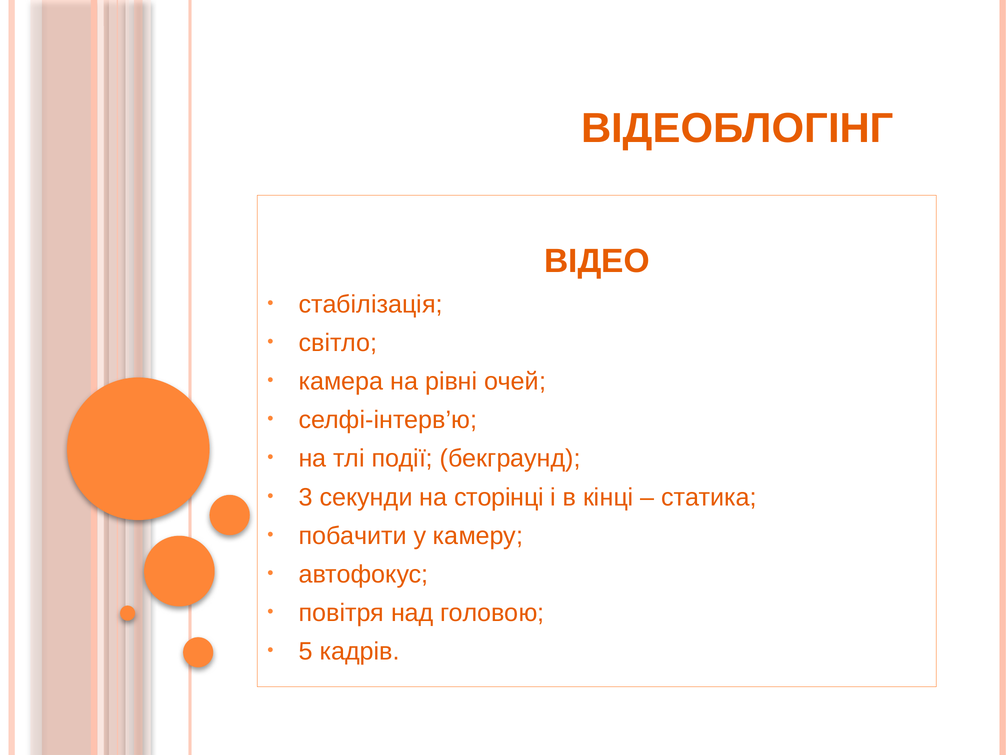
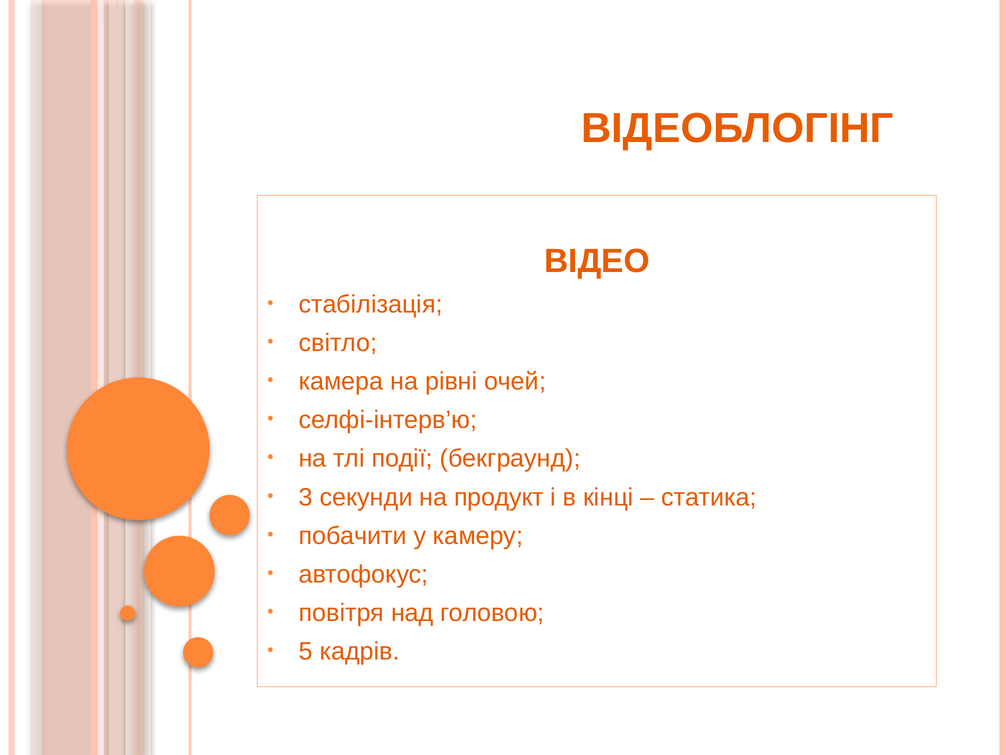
сторінці: сторінці -> продукт
